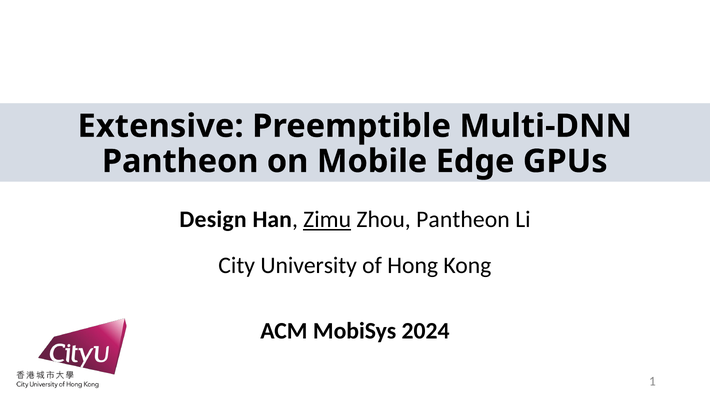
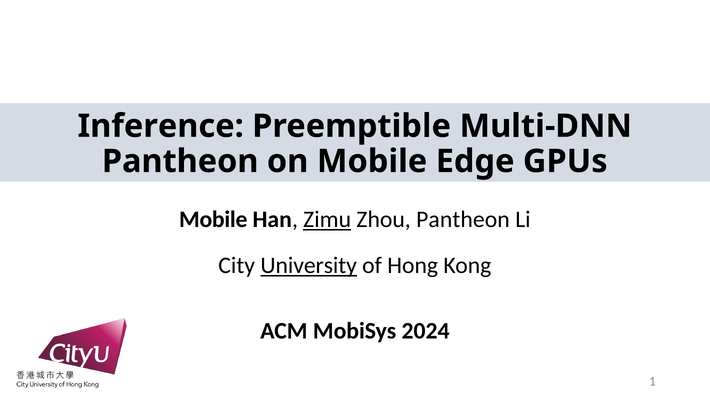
Extensive: Extensive -> Inference
Design at (213, 220): Design -> Mobile
University underline: none -> present
